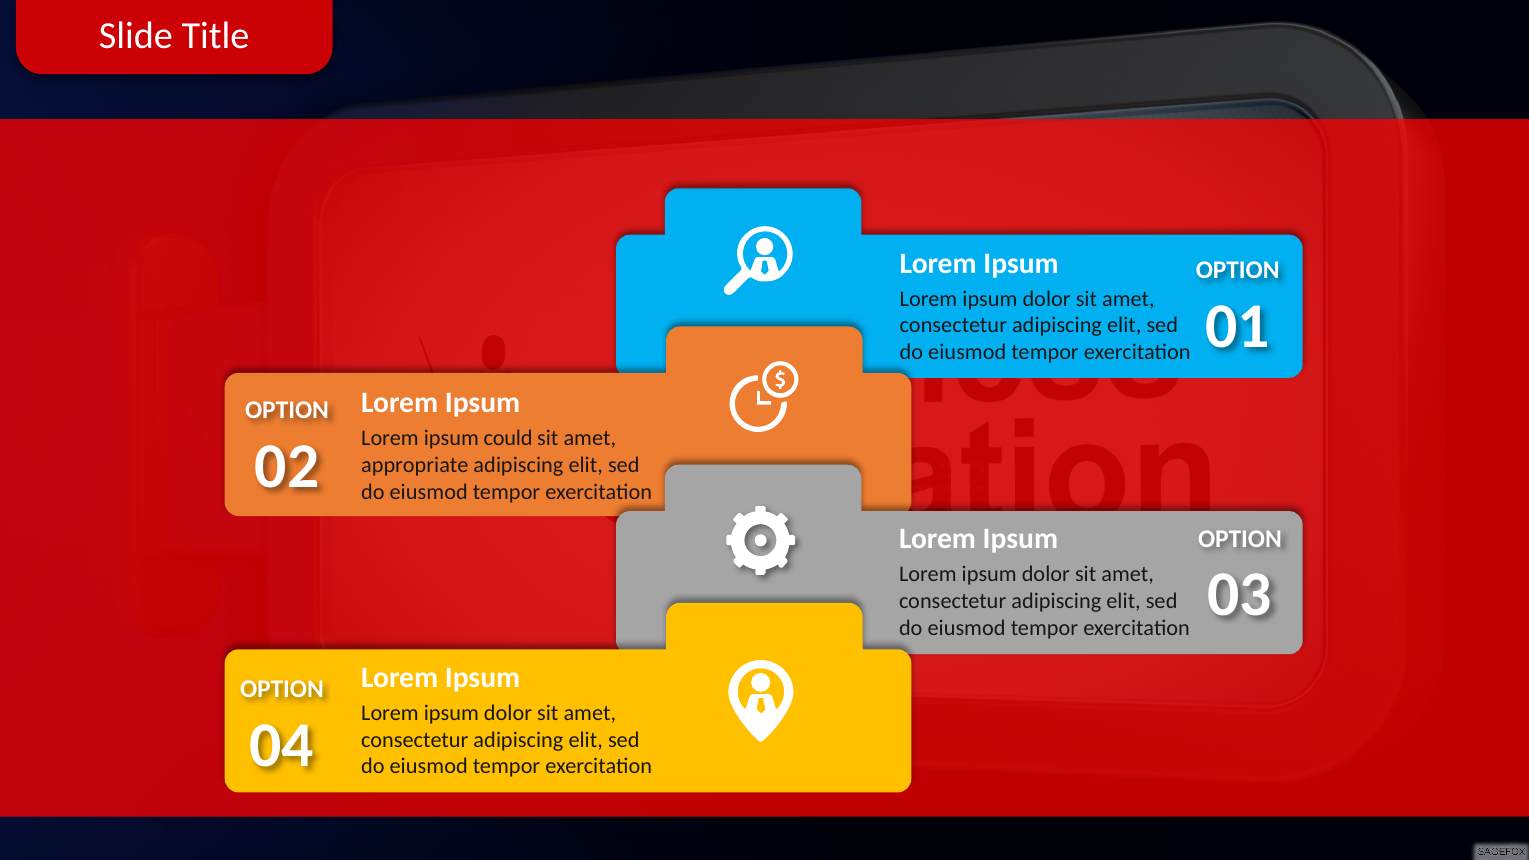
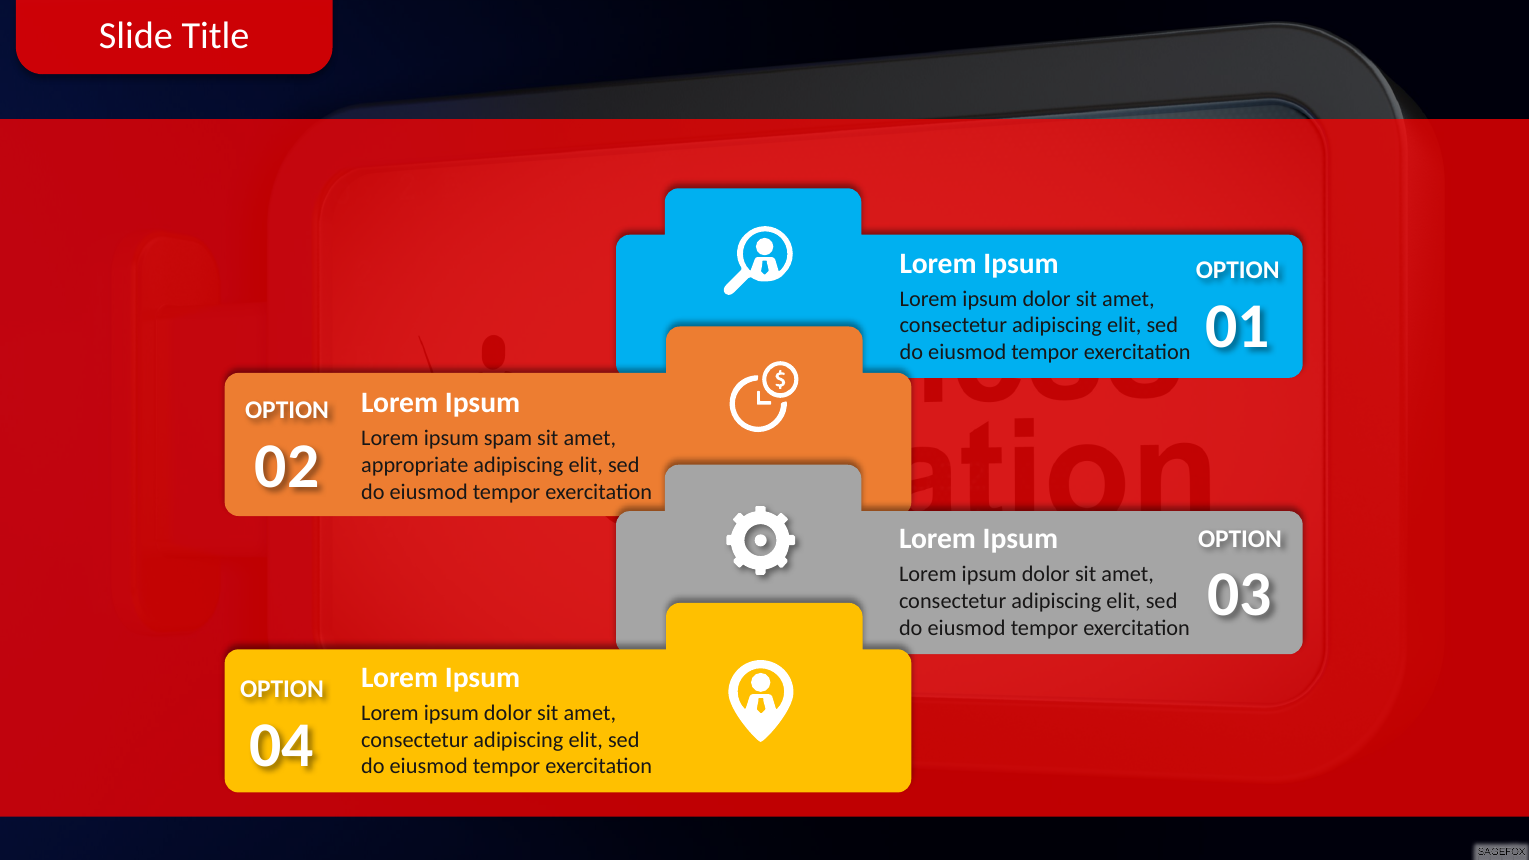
could: could -> spam
